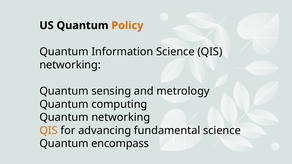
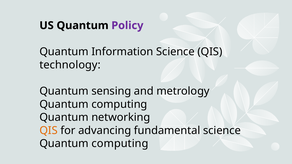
Policy colour: orange -> purple
networking at (70, 65): networking -> technology
encompass at (120, 144): encompass -> computing
